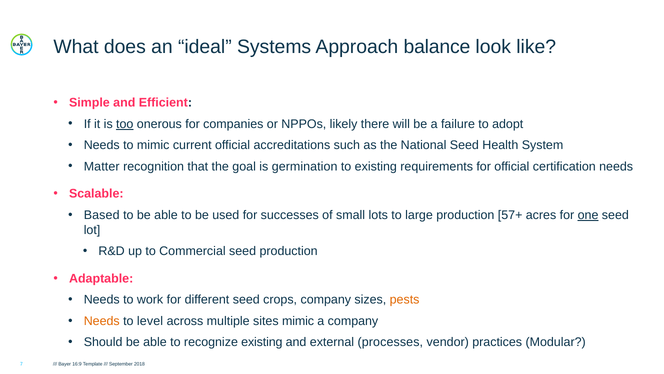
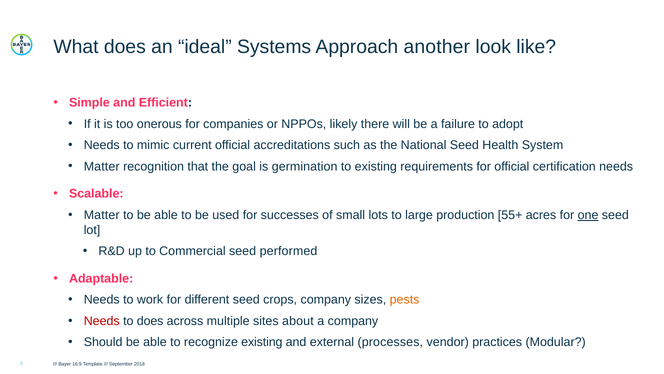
balance: balance -> another
too underline: present -> none
Based at (102, 215): Based -> Matter
57+: 57+ -> 55+
seed production: production -> performed
Needs at (102, 321) colour: orange -> red
to level: level -> does
sites mimic: mimic -> about
